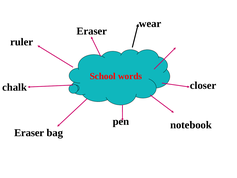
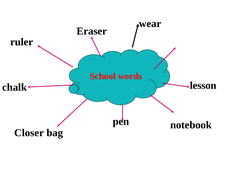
closer: closer -> lesson
Eraser at (29, 133): Eraser -> Closer
